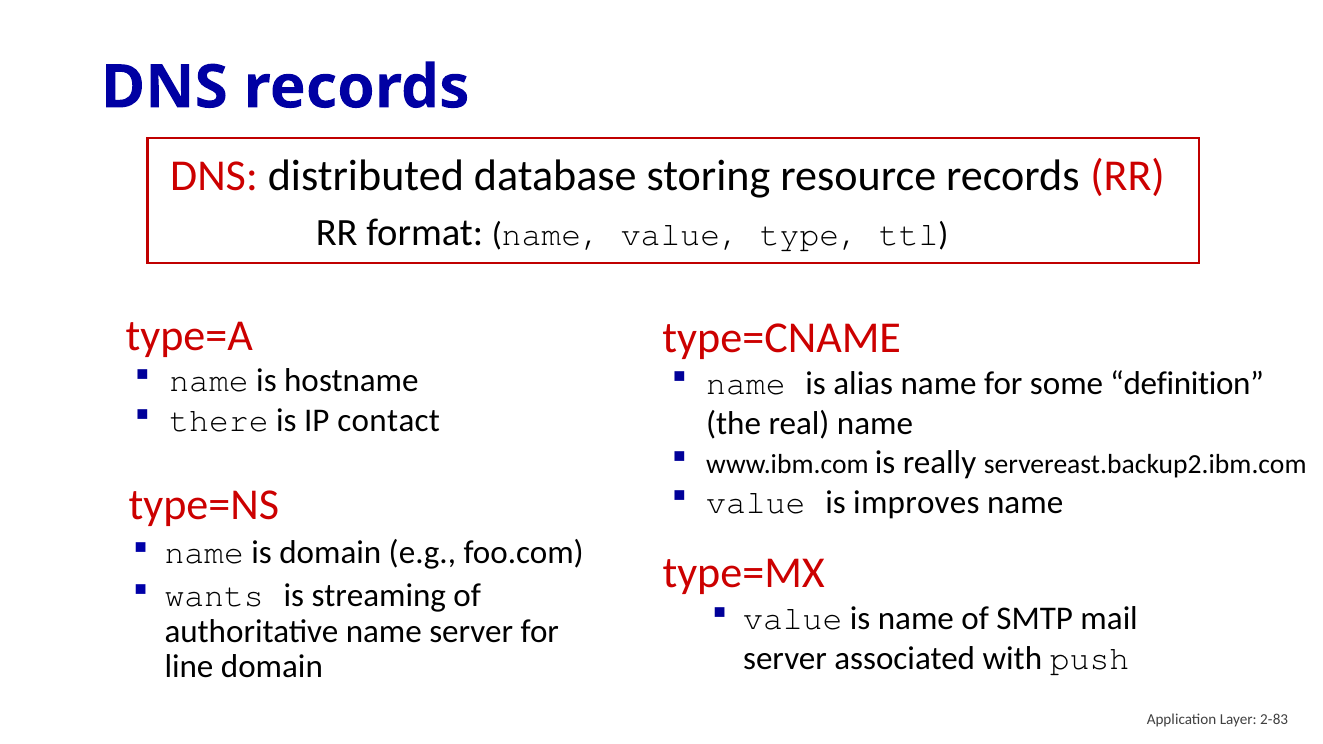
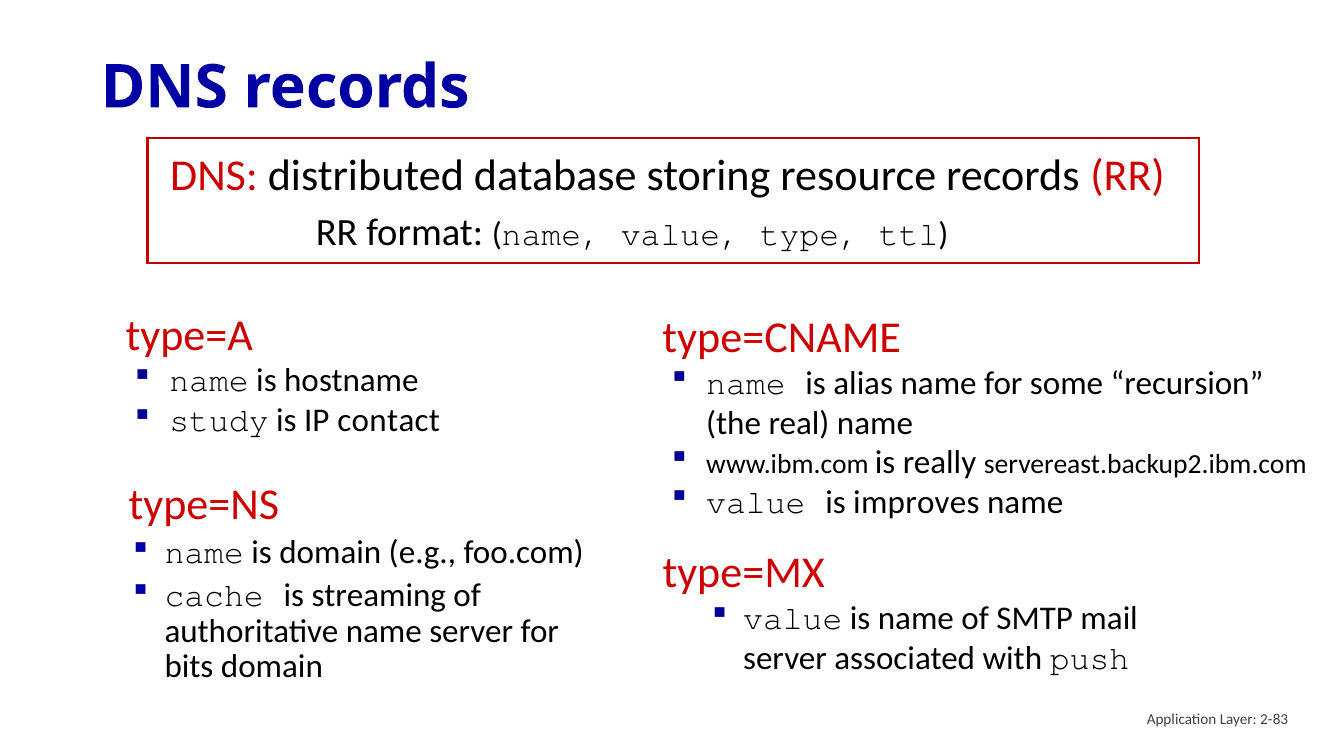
definition: definition -> recursion
there: there -> study
wants: wants -> cache
line: line -> bits
